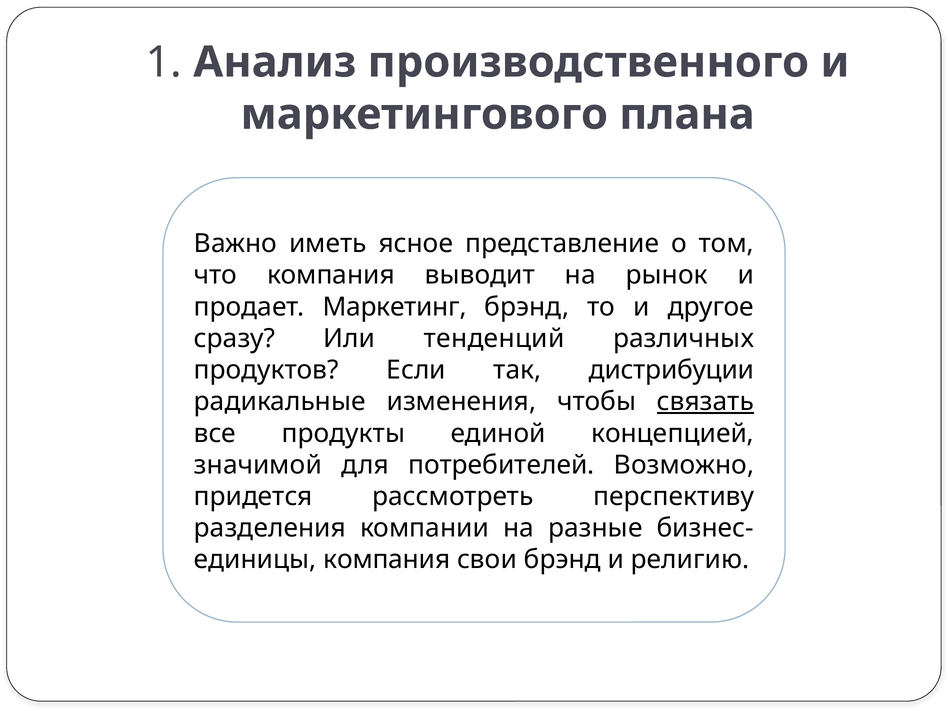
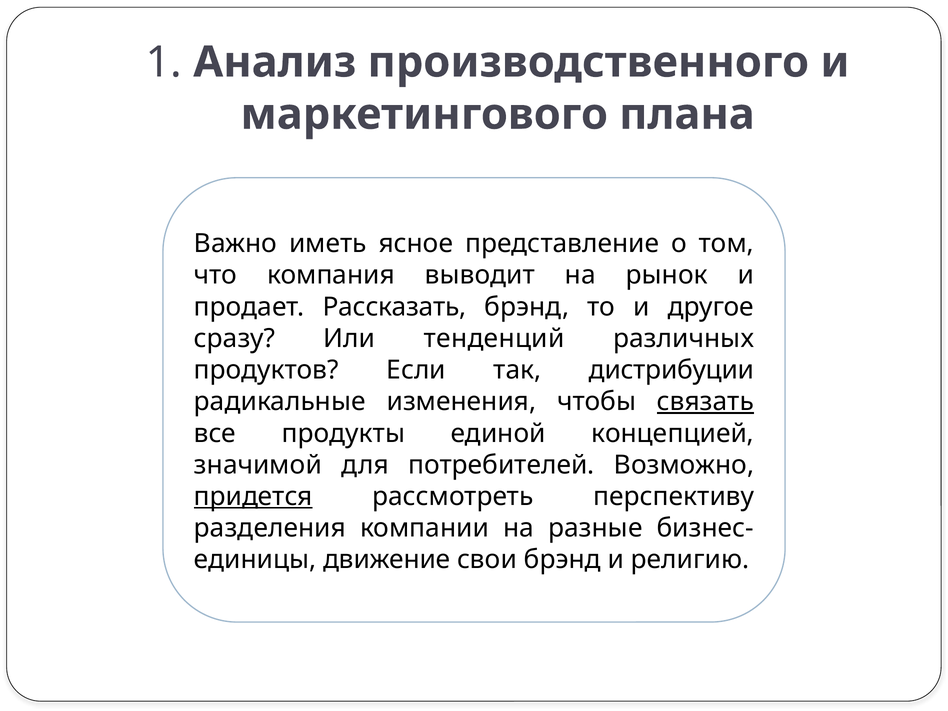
Маркетинг: Маркетинг -> Рассказать
придется underline: none -> present
компания at (387, 560): компания -> движение
